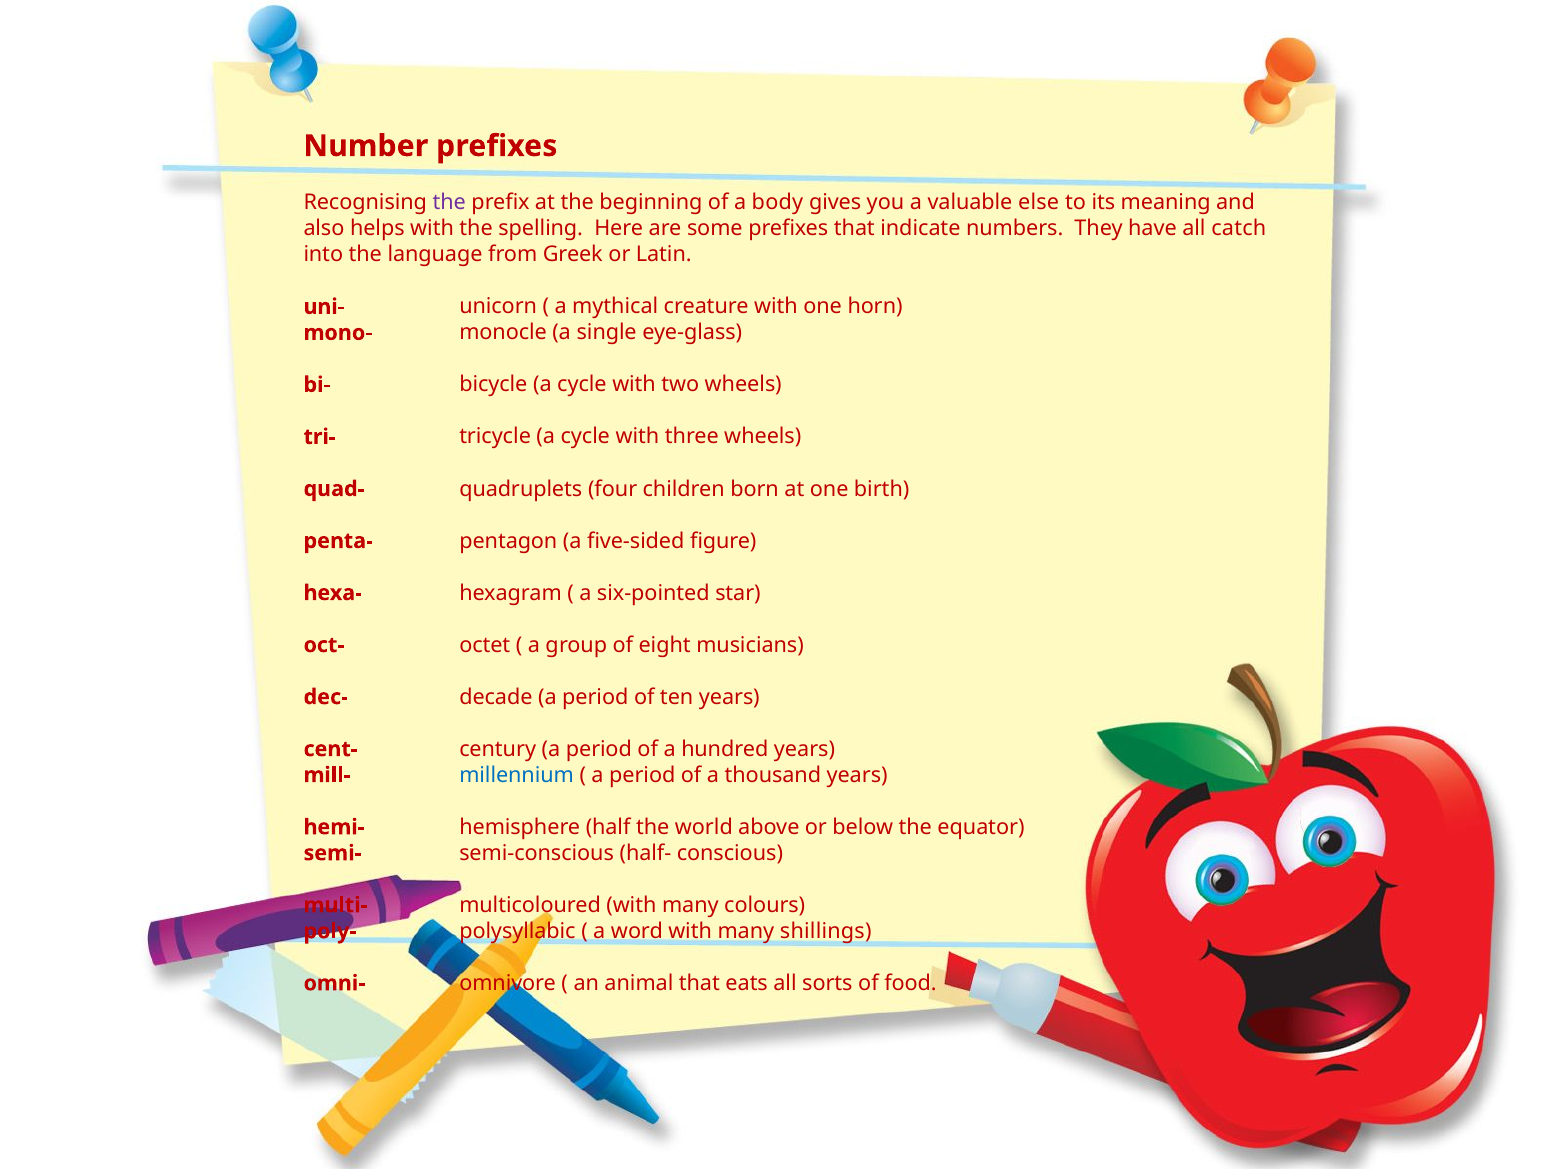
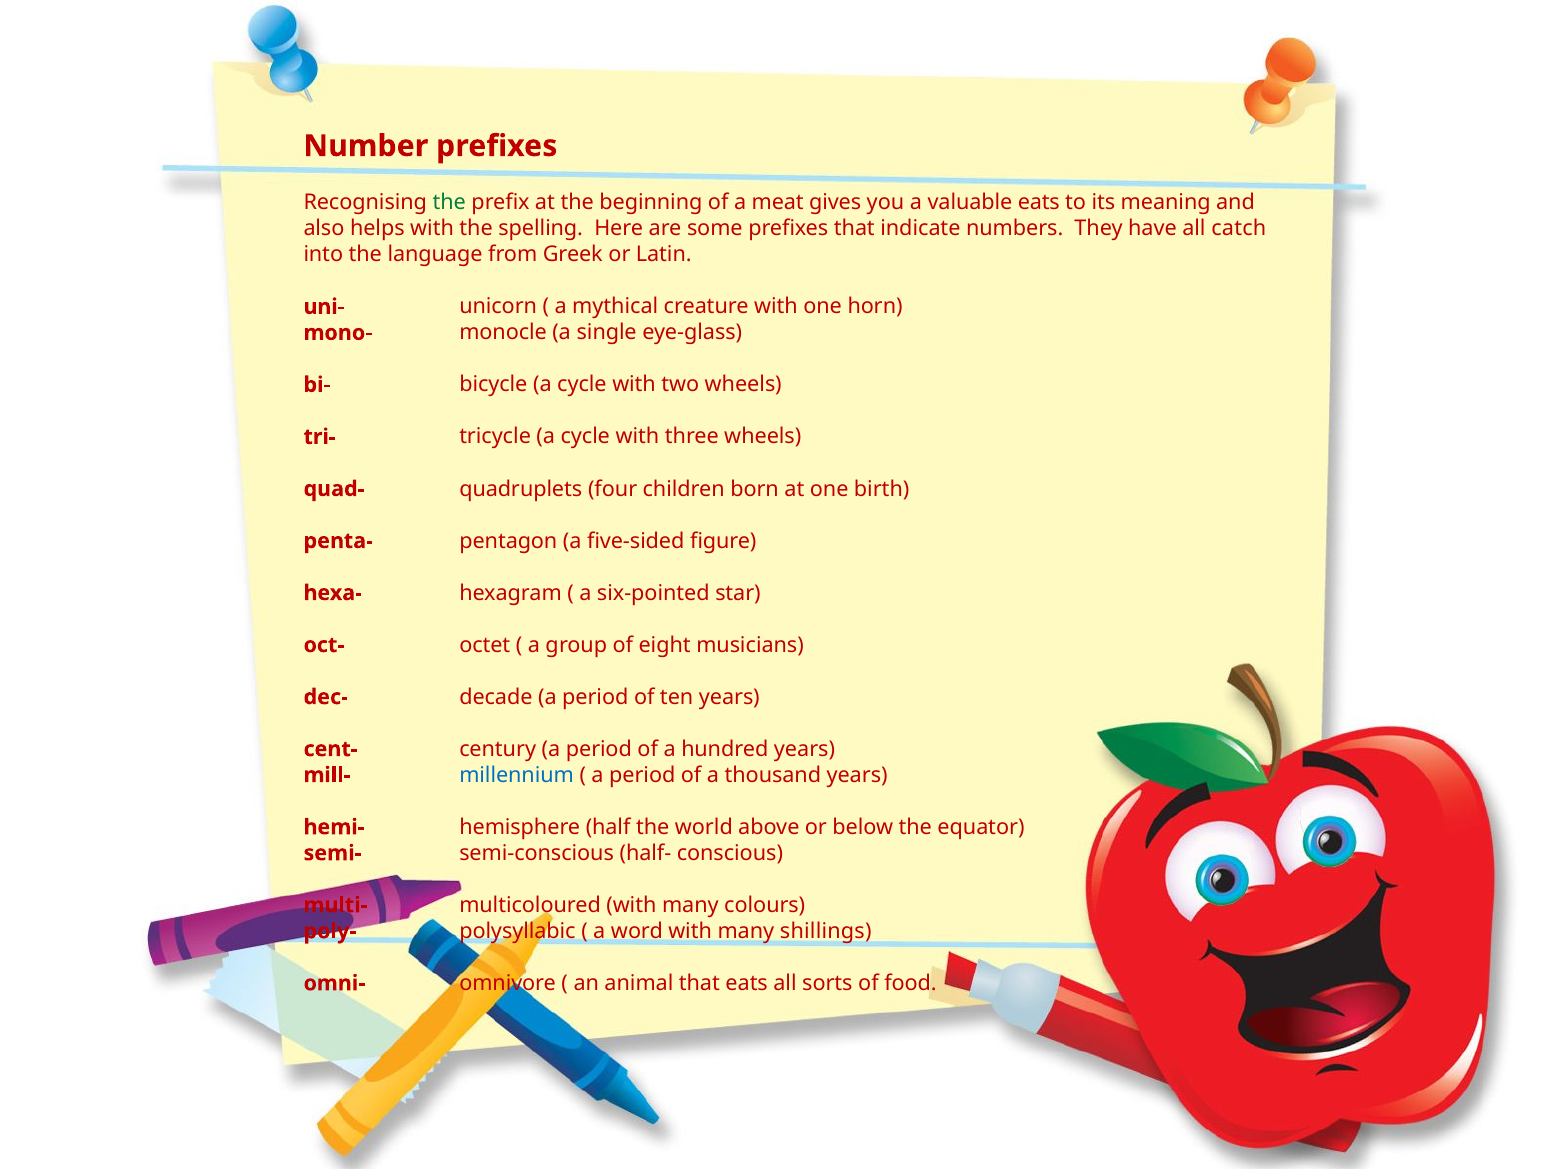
the at (449, 203) colour: purple -> green
body: body -> meat
valuable else: else -> eats
